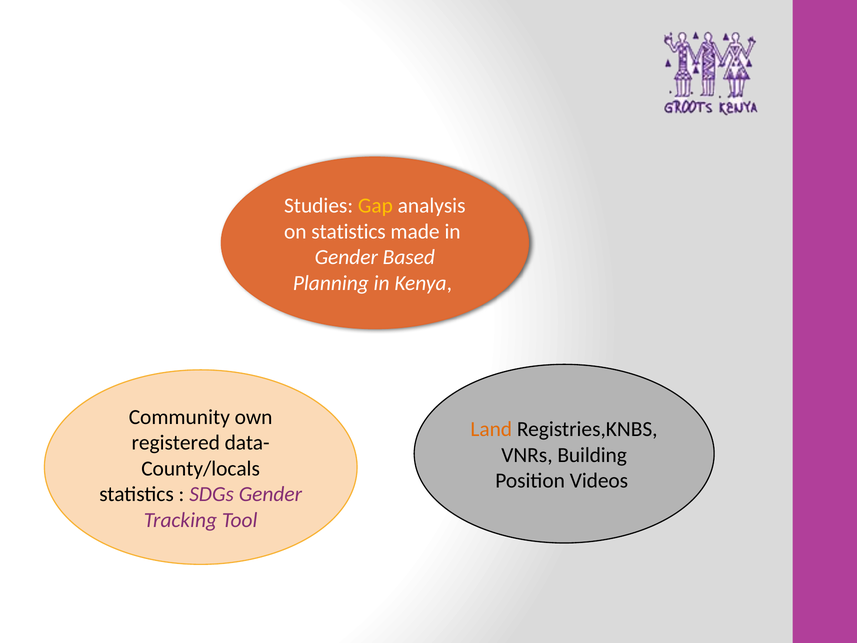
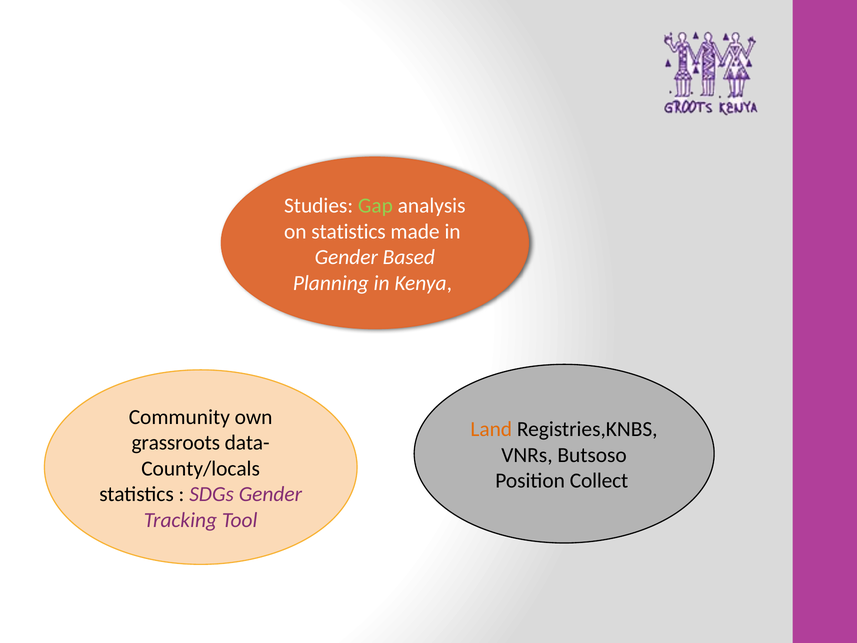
Gap colour: yellow -> light green
registered: registered -> grassroots
Building: Building -> Butsoso
Videos: Videos -> Collect
